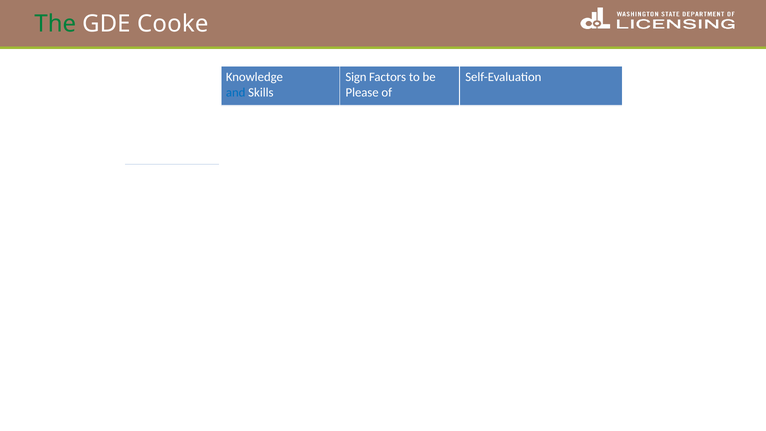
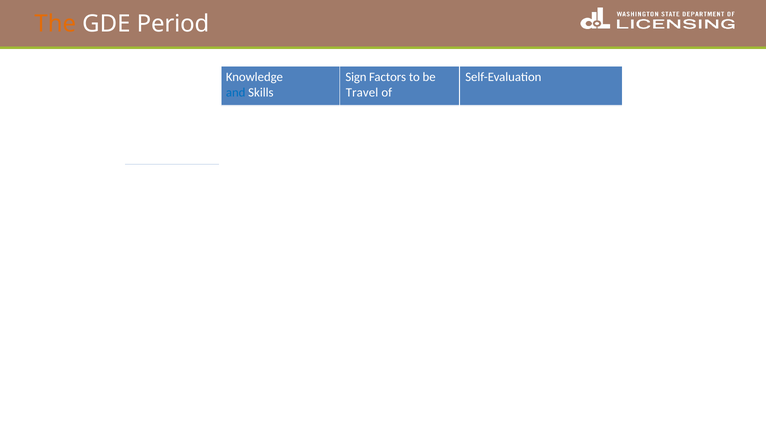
The at (55, 24) colour: green -> orange
Cooke: Cooke -> Period
Please: Please -> Travel
